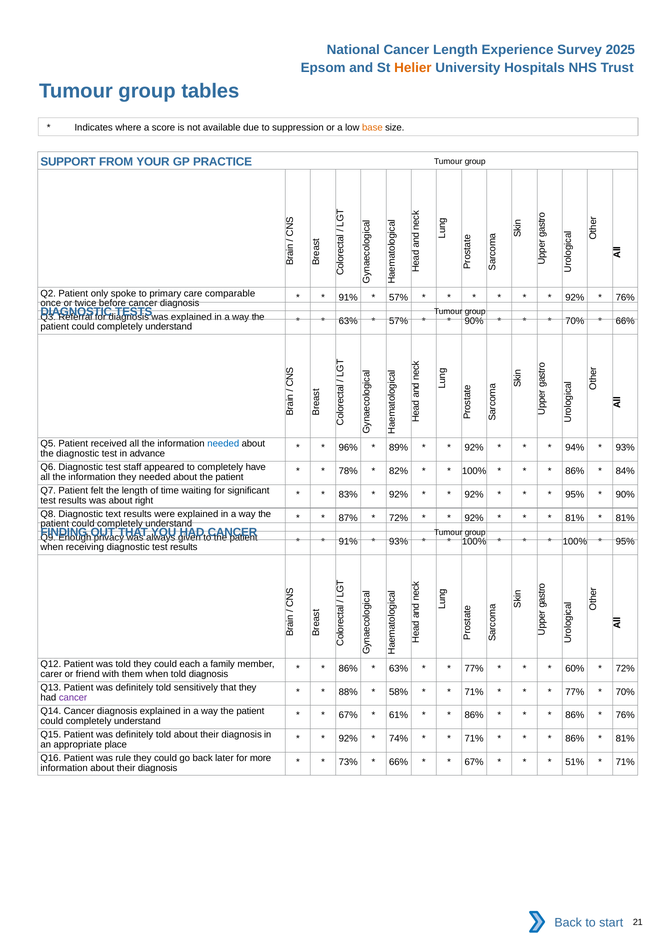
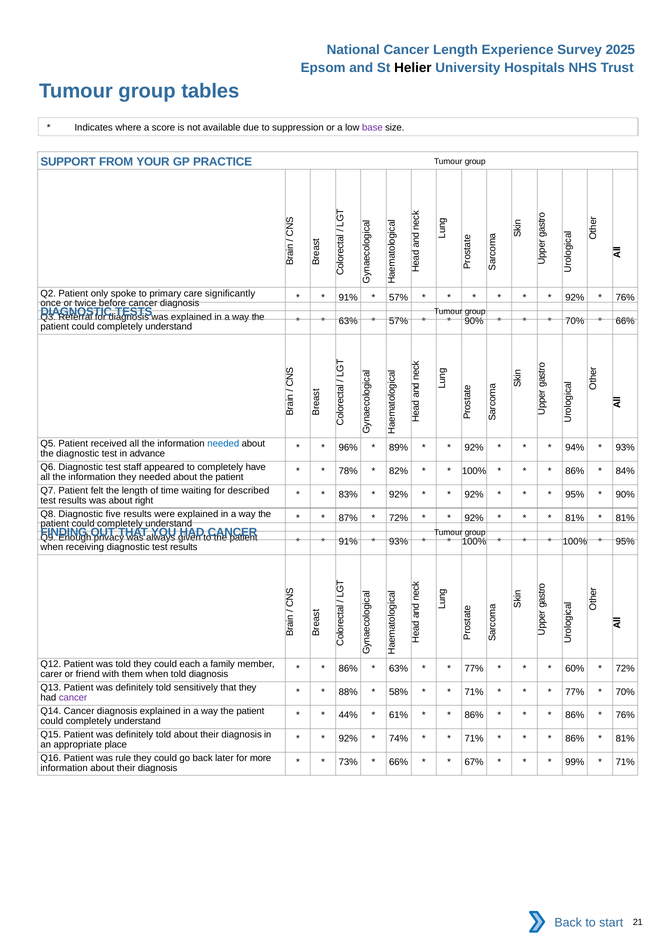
Helier colour: orange -> black
base colour: orange -> purple
comparable: comparable -> significantly
significant: significant -> described
text: text -> five
67% at (348, 716): 67% -> 44%
51%: 51% -> 99%
